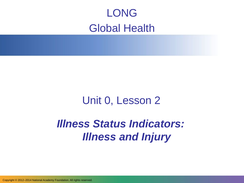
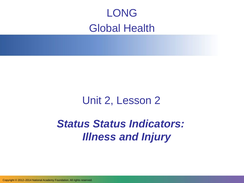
Unit 0: 0 -> 2
Illness at (73, 124): Illness -> Status
